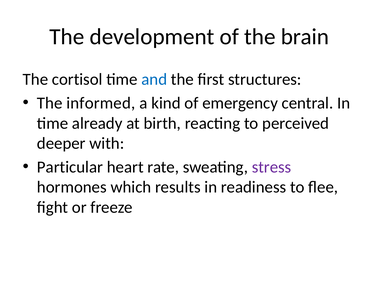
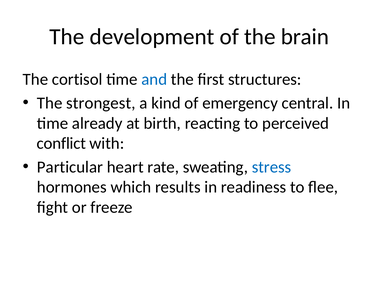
informed: informed -> strongest
deeper: deeper -> conflict
stress colour: purple -> blue
